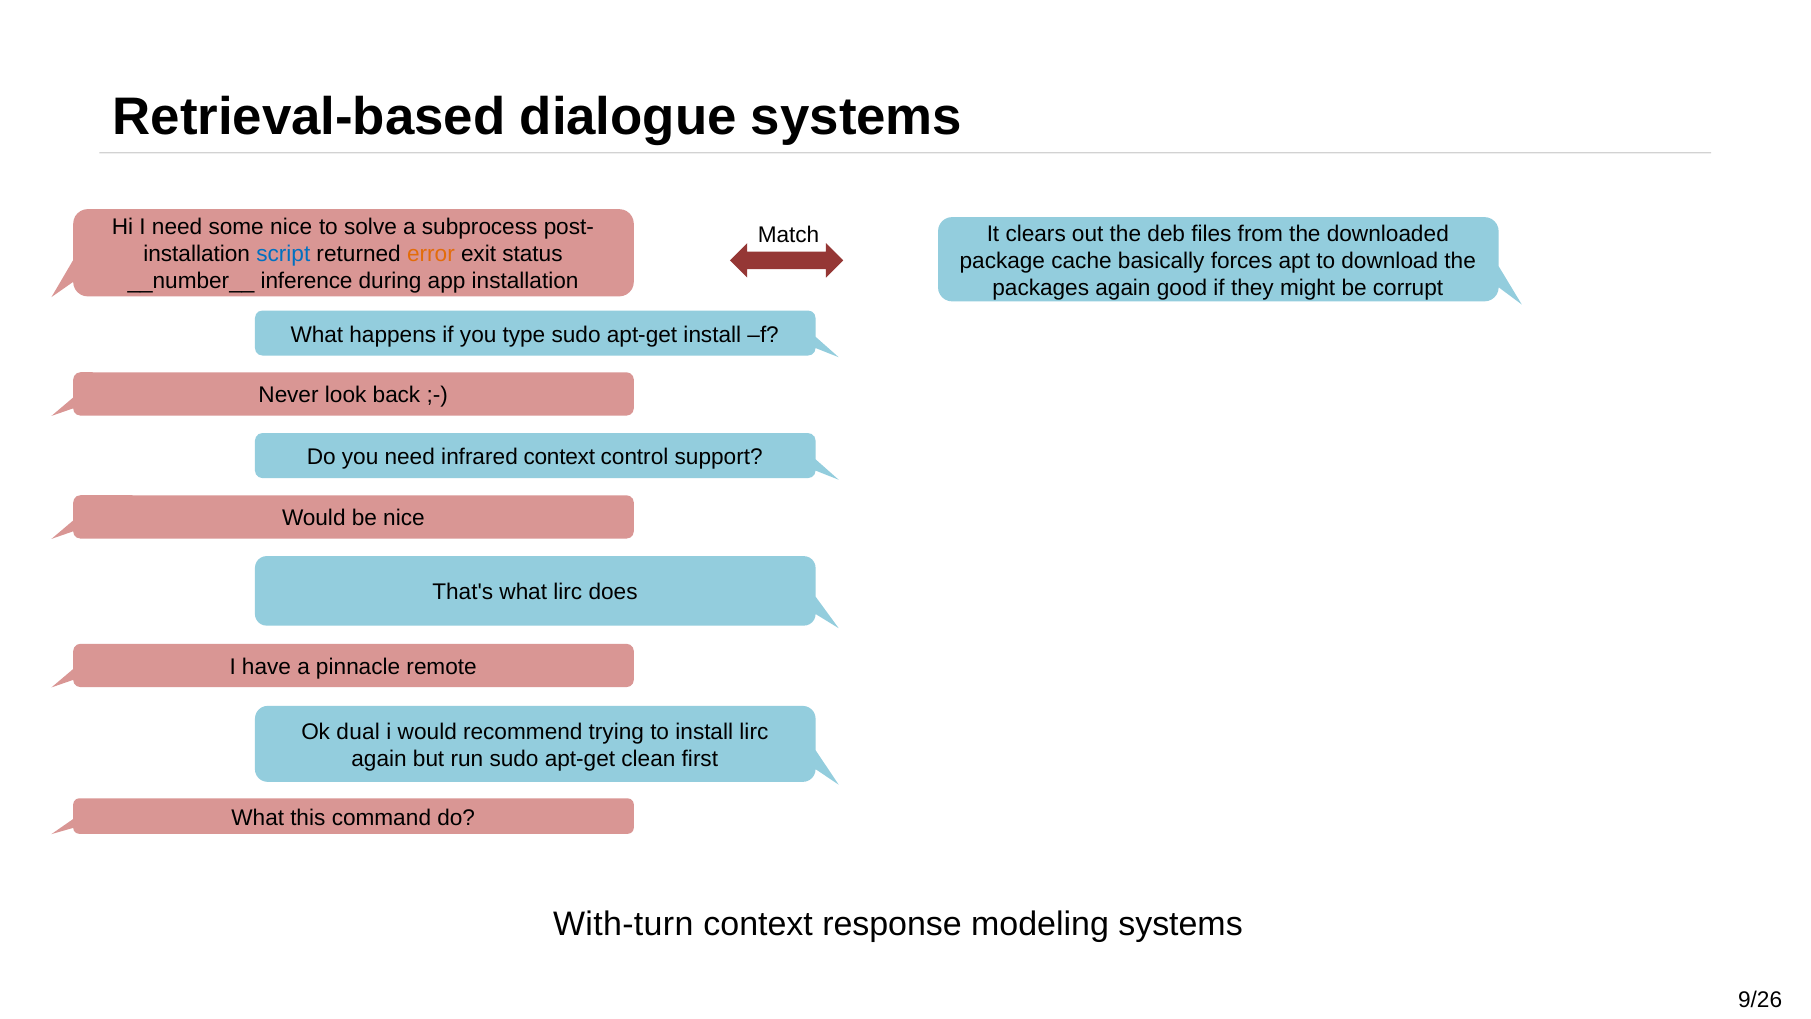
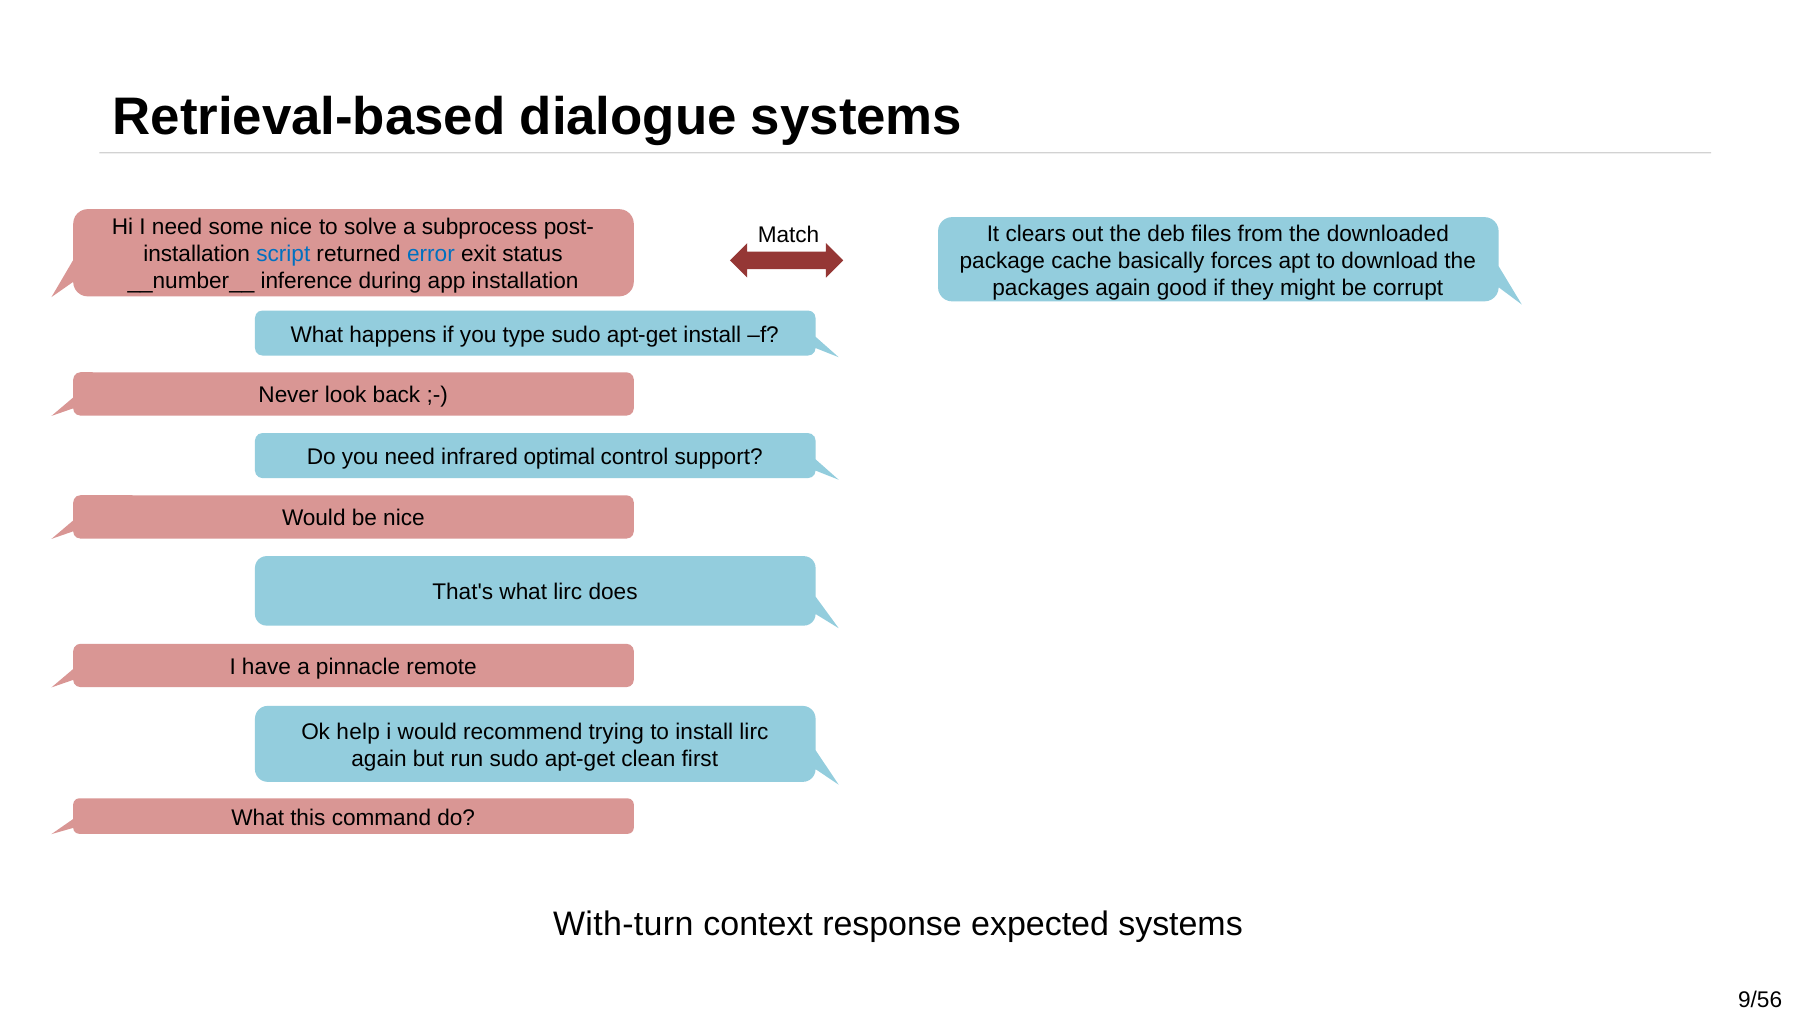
error colour: orange -> blue
infrared context: context -> optimal
dual: dual -> help
modeling: modeling -> expected
9/26: 9/26 -> 9/56
